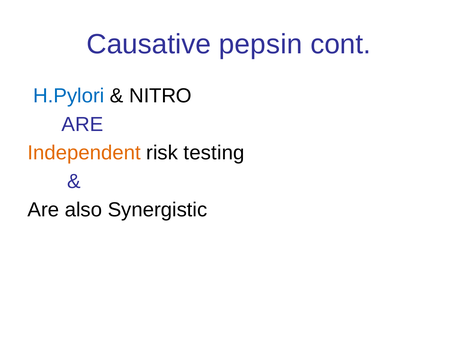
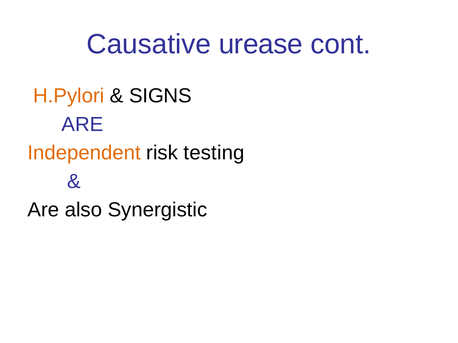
pepsin: pepsin -> urease
H.Pylori colour: blue -> orange
NITRO: NITRO -> SIGNS
